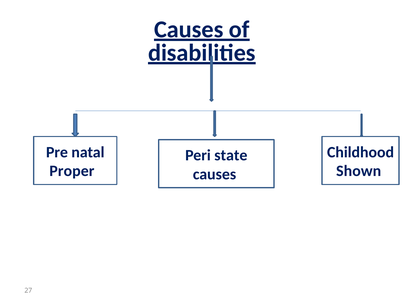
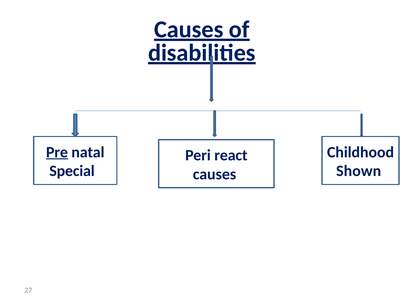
Pre underline: none -> present
state: state -> react
Proper: Proper -> Special
